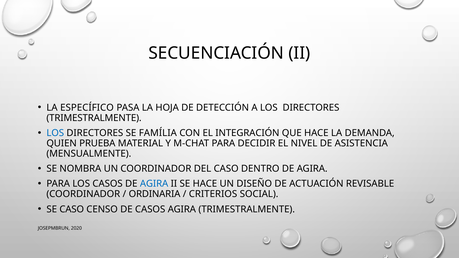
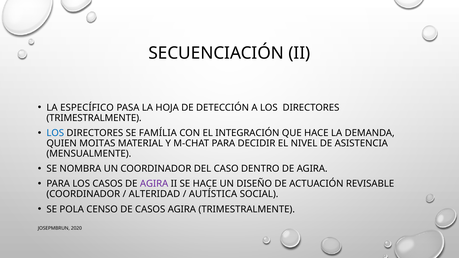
PRUEBA: PRUEBA -> MOITAS
AGIRA at (154, 184) colour: blue -> purple
ORDINARIA: ORDINARIA -> ALTERIDAD
CRITERIOS: CRITERIOS -> AUTÍSTICA
SE CASO: CASO -> POLA
